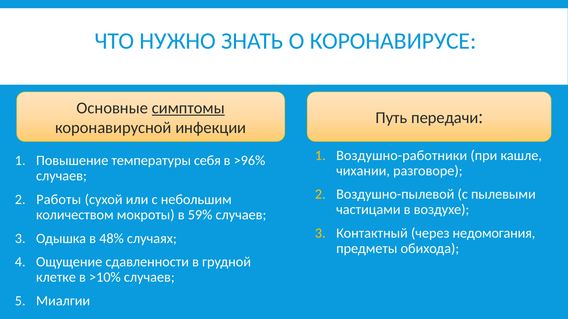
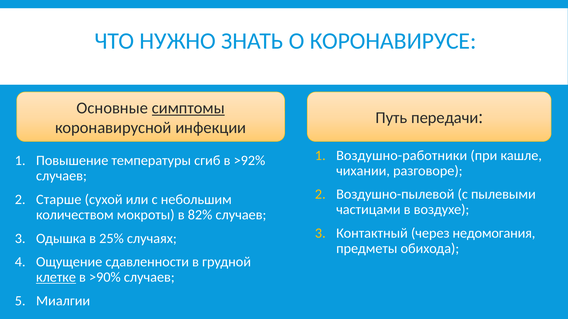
себя: себя -> сгиб
>96%: >96% -> >92%
Работы: Работы -> Старше
59%: 59% -> 82%
48%: 48% -> 25%
клетке underline: none -> present
>10%: >10% -> >90%
